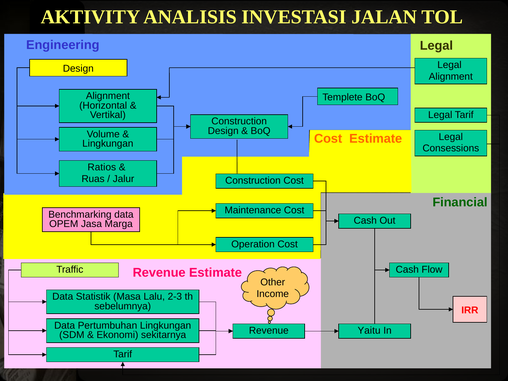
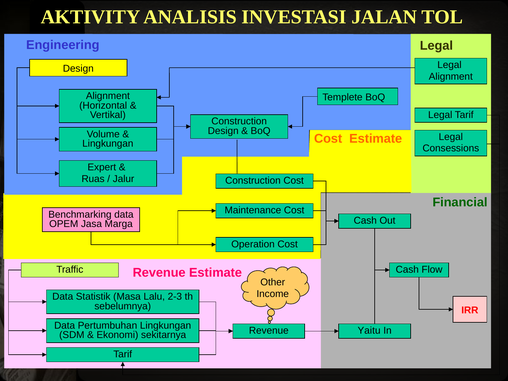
Ratios: Ratios -> Expert
